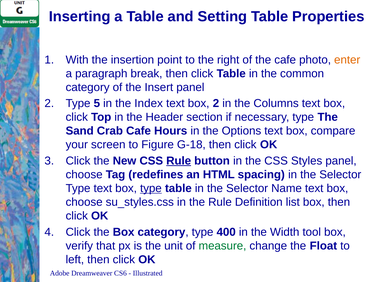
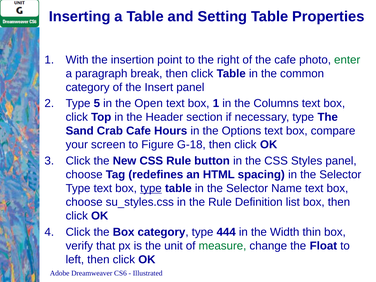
enter colour: orange -> green
Index: Index -> Open
box 2: 2 -> 1
Rule at (179, 161) underline: present -> none
400: 400 -> 444
tool: tool -> thin
